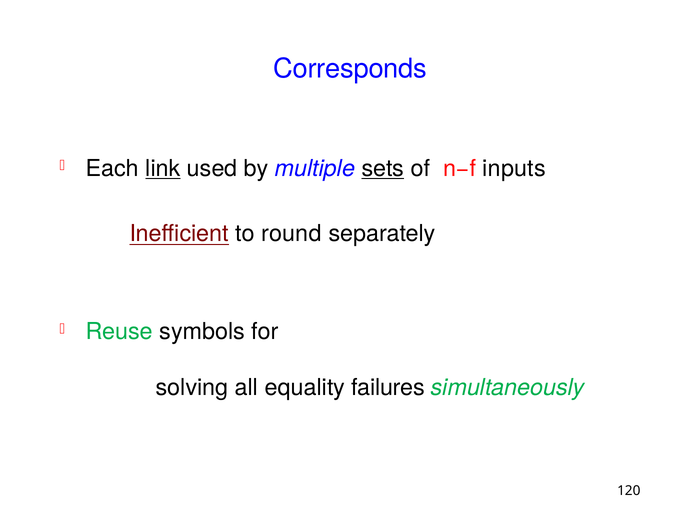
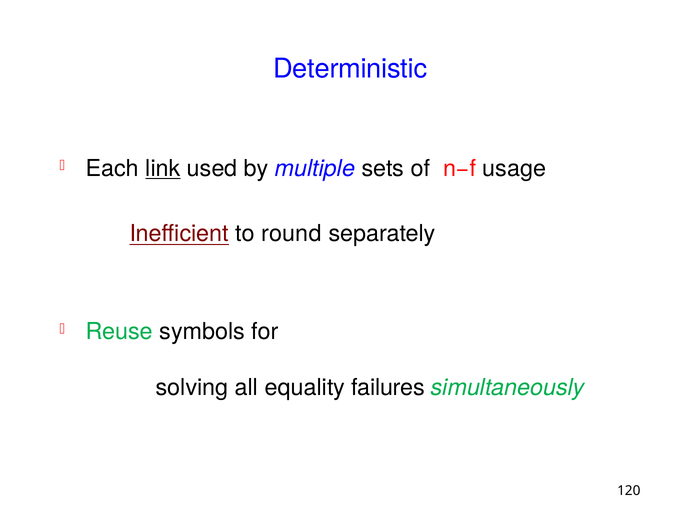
Corresponds: Corresponds -> Deterministic
sets underline: present -> none
inputs: inputs -> usage
